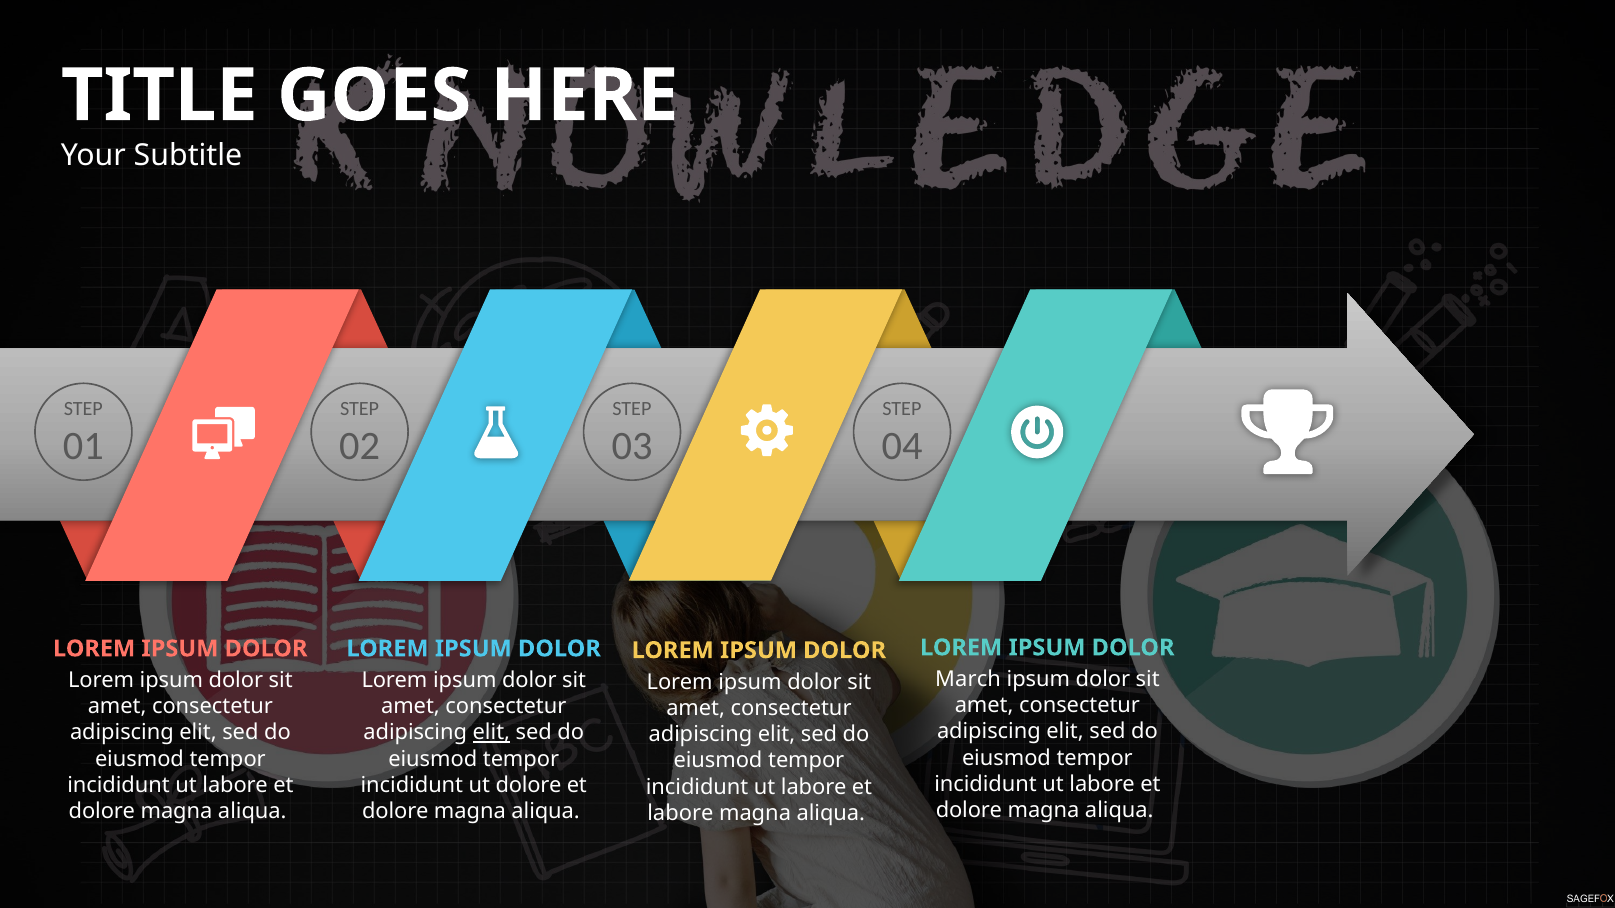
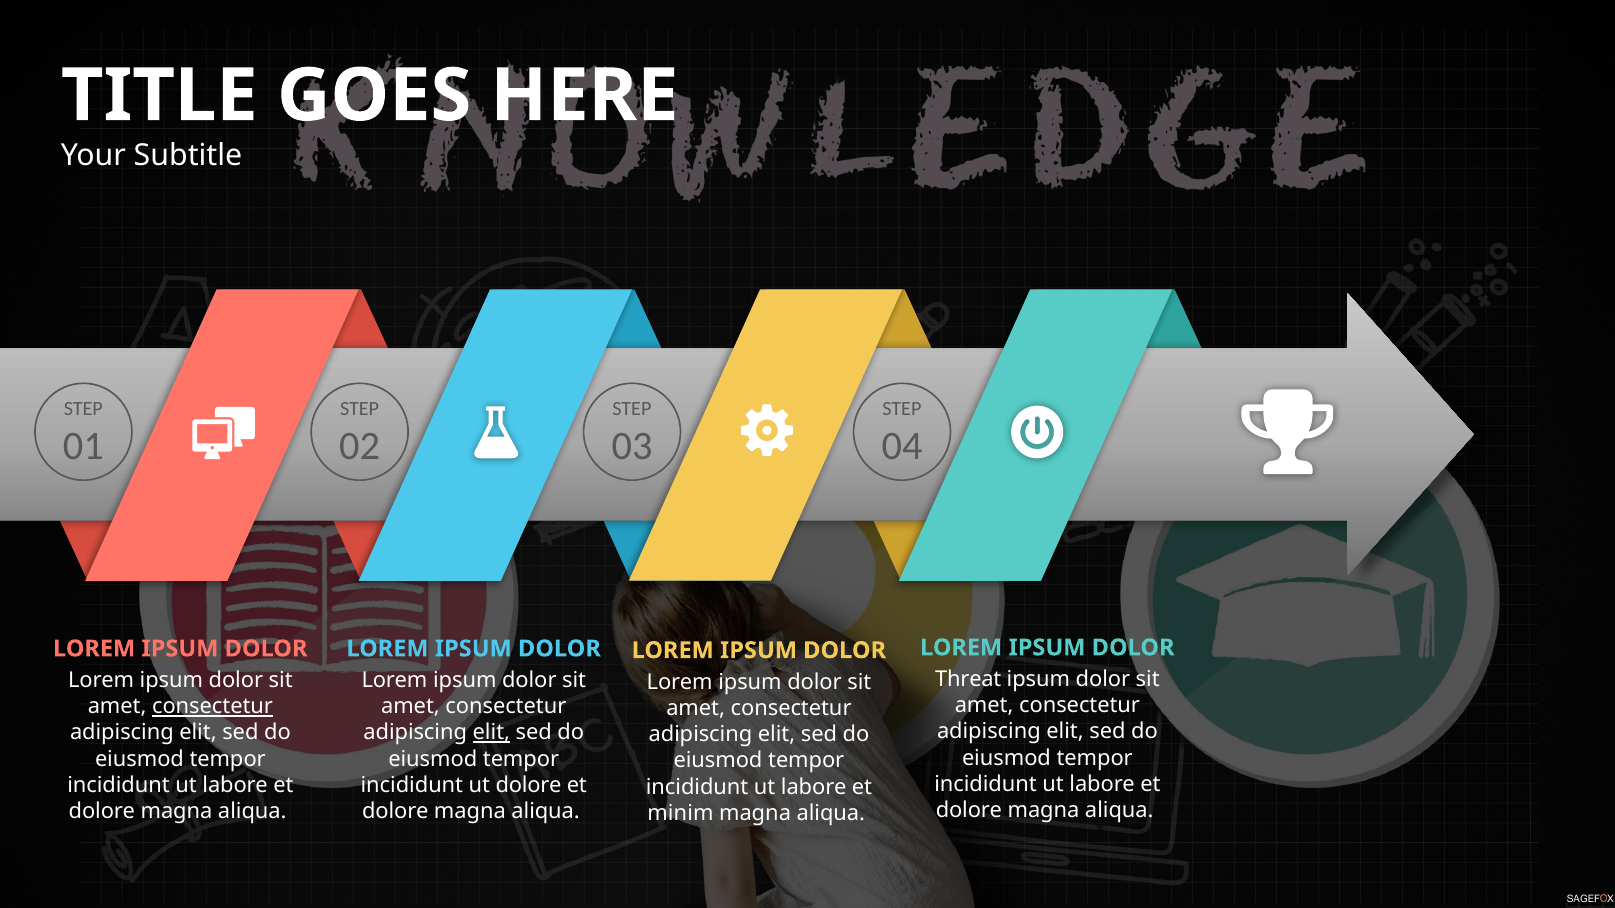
March: March -> Threat
consectetur at (213, 707) underline: none -> present
labore at (680, 814): labore -> minim
